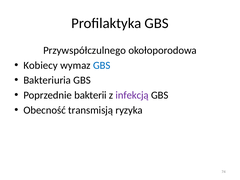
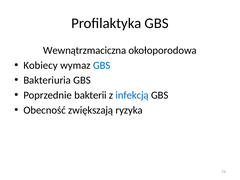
Przywspółczulnego: Przywspółczulnego -> Wewnątrzmaciczna
infekcją colour: purple -> blue
transmisją: transmisją -> zwiększają
